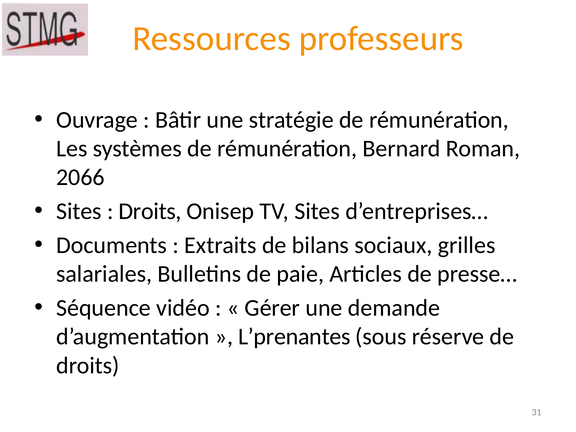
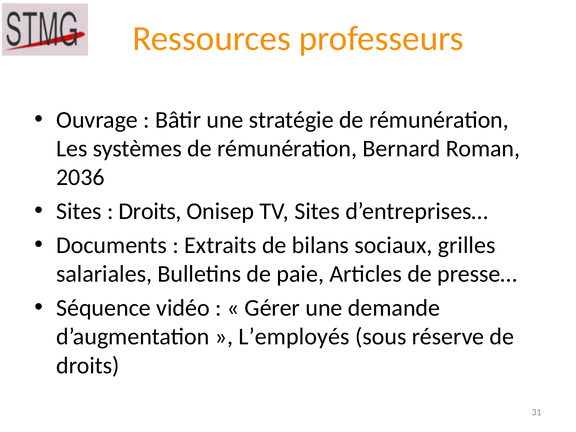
2066: 2066 -> 2036
L’prenantes: L’prenantes -> L’employés
